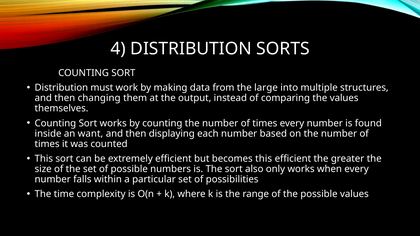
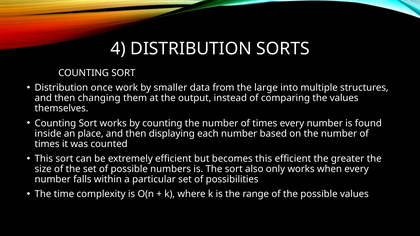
must: must -> once
making: making -> smaller
want: want -> place
